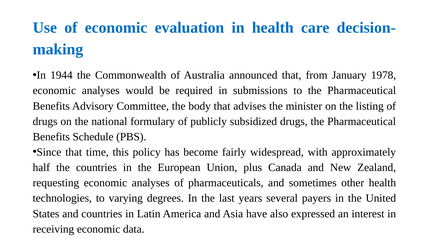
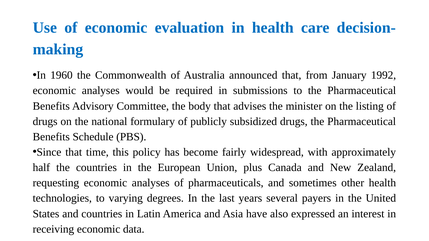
1944: 1944 -> 1960
1978: 1978 -> 1992
